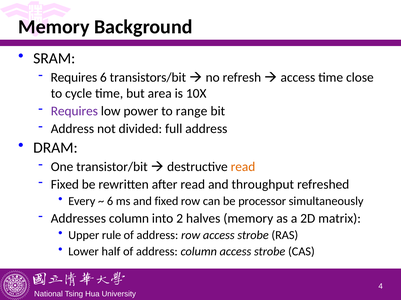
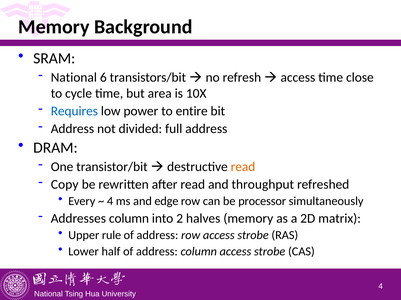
Requires at (74, 78): Requires -> National
Requires at (74, 111) colour: purple -> blue
range: range -> entire
Fixed at (65, 185): Fixed -> Copy
6 at (110, 202): 6 -> 4
and fixed: fixed -> edge
